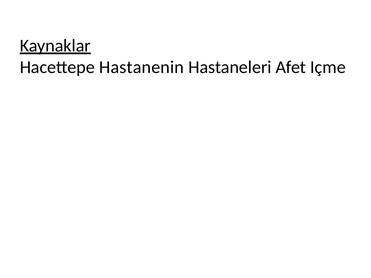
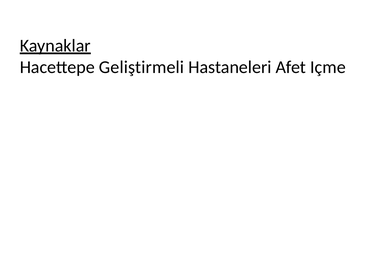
Hastanenin: Hastanenin -> Geliştirmeli
